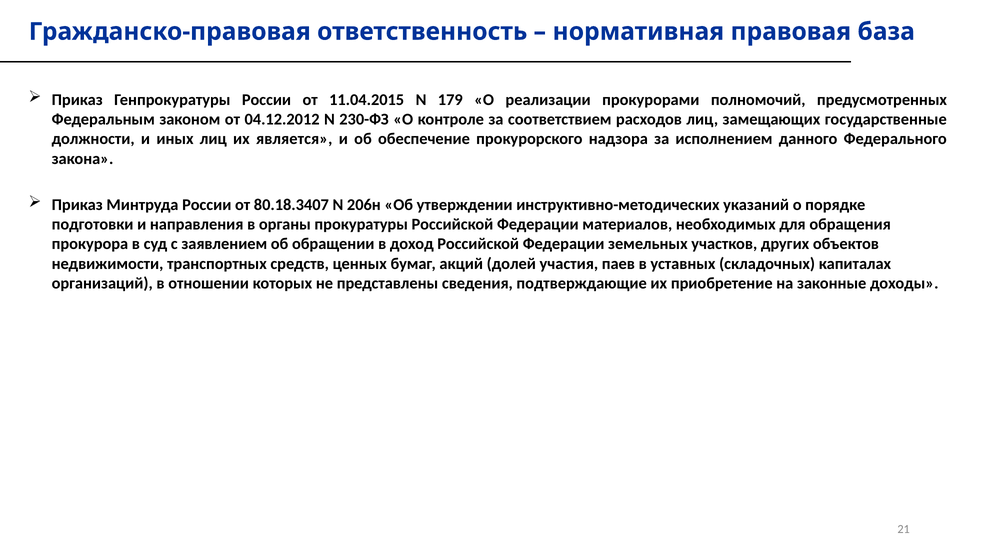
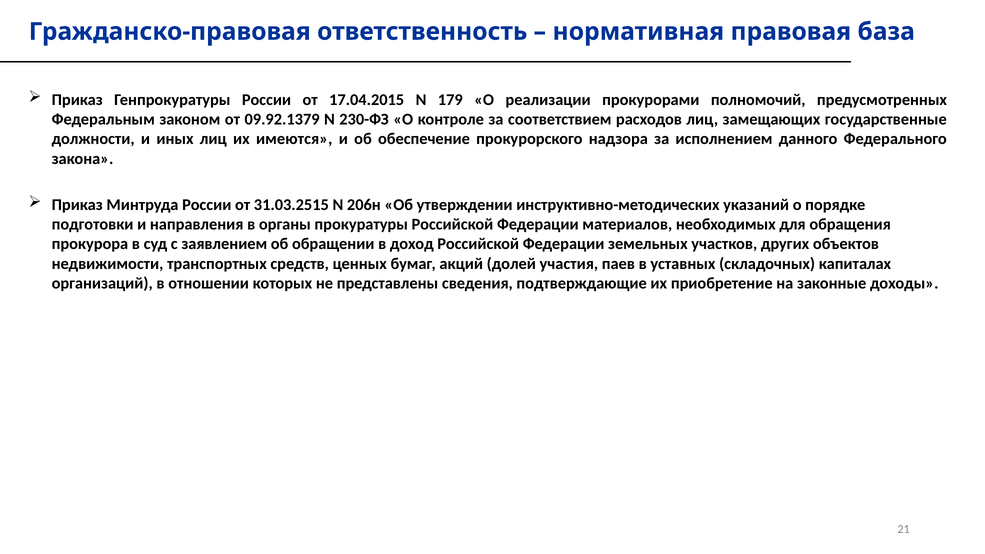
11.04.2015: 11.04.2015 -> 17.04.2015
04.12.2012: 04.12.2012 -> 09.92.1379
является: является -> имеются
80.18.3407: 80.18.3407 -> 31.03.2515
